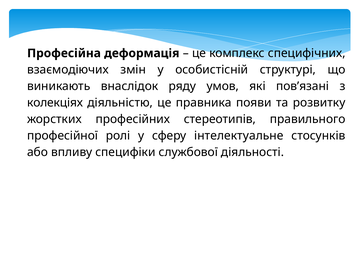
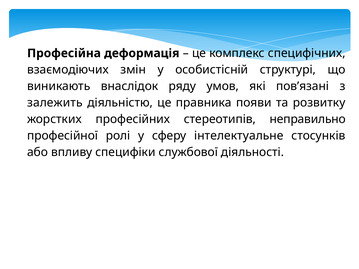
колекціях: колекціях -> залежить
правильного: правильного -> неправильно
